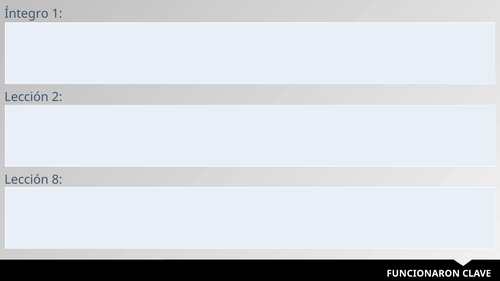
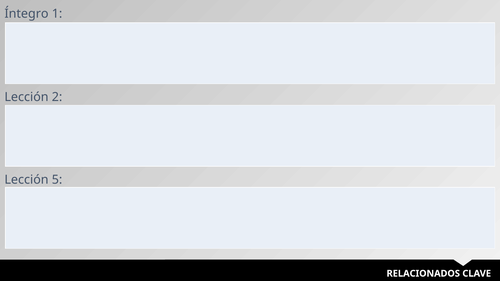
8: 8 -> 5
FUNCIONARON: FUNCIONARON -> RELACIONADOS
